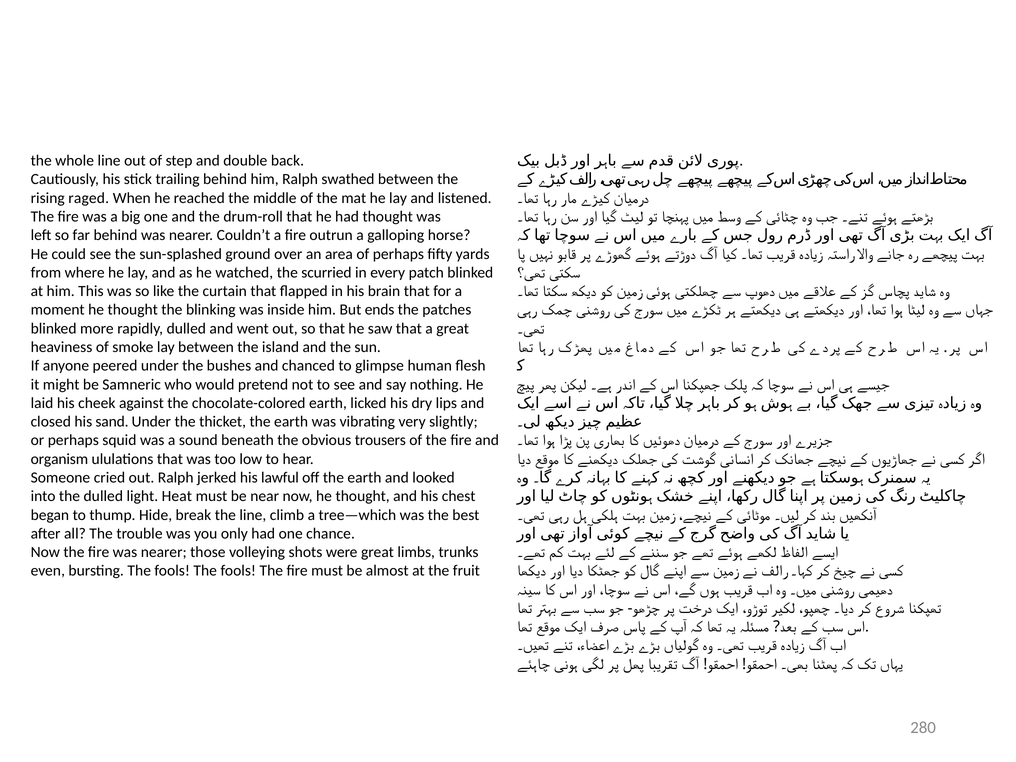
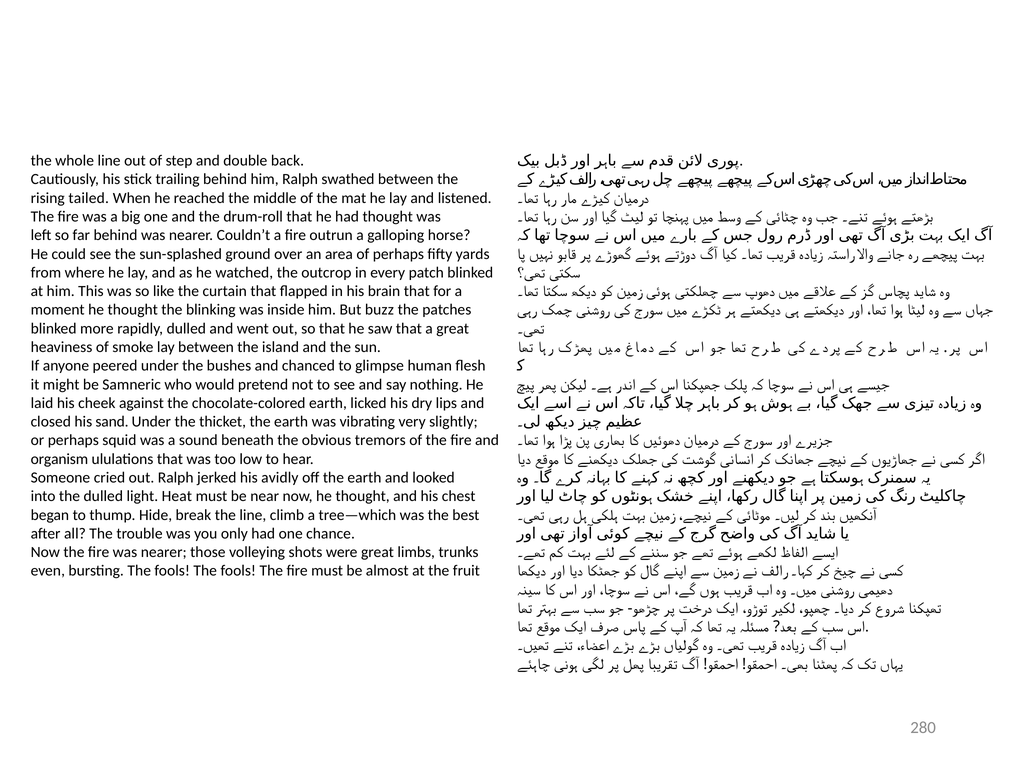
raged: raged -> tailed
scurried: scurried -> outcrop
ends: ends -> buzz
trousers: trousers -> tremors
lawful: lawful -> avidly
